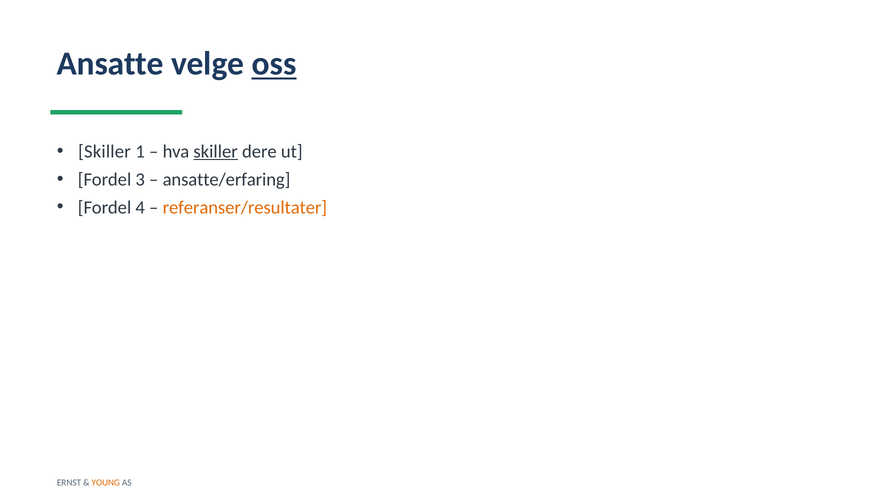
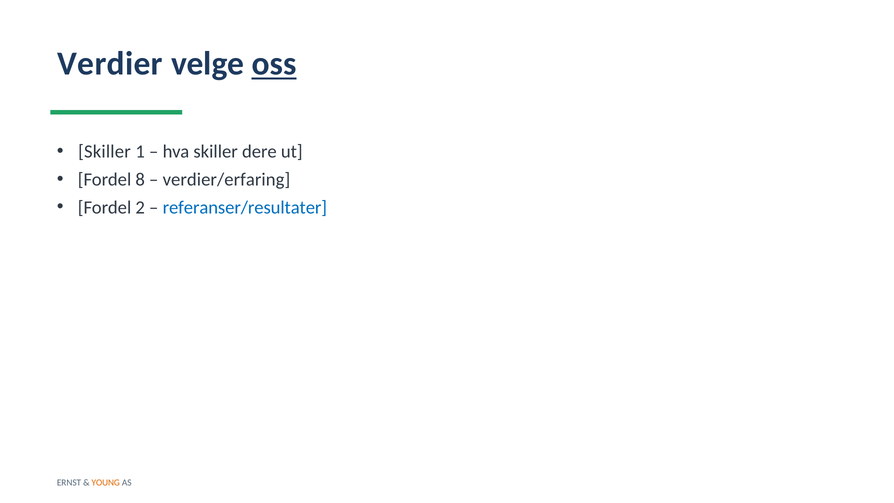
Ansatte: Ansatte -> Verdier
skiller at (216, 151) underline: present -> none
3: 3 -> 8
ansatte/erfaring: ansatte/erfaring -> verdier/erfaring
4: 4 -> 2
referanser/resultater colour: orange -> blue
